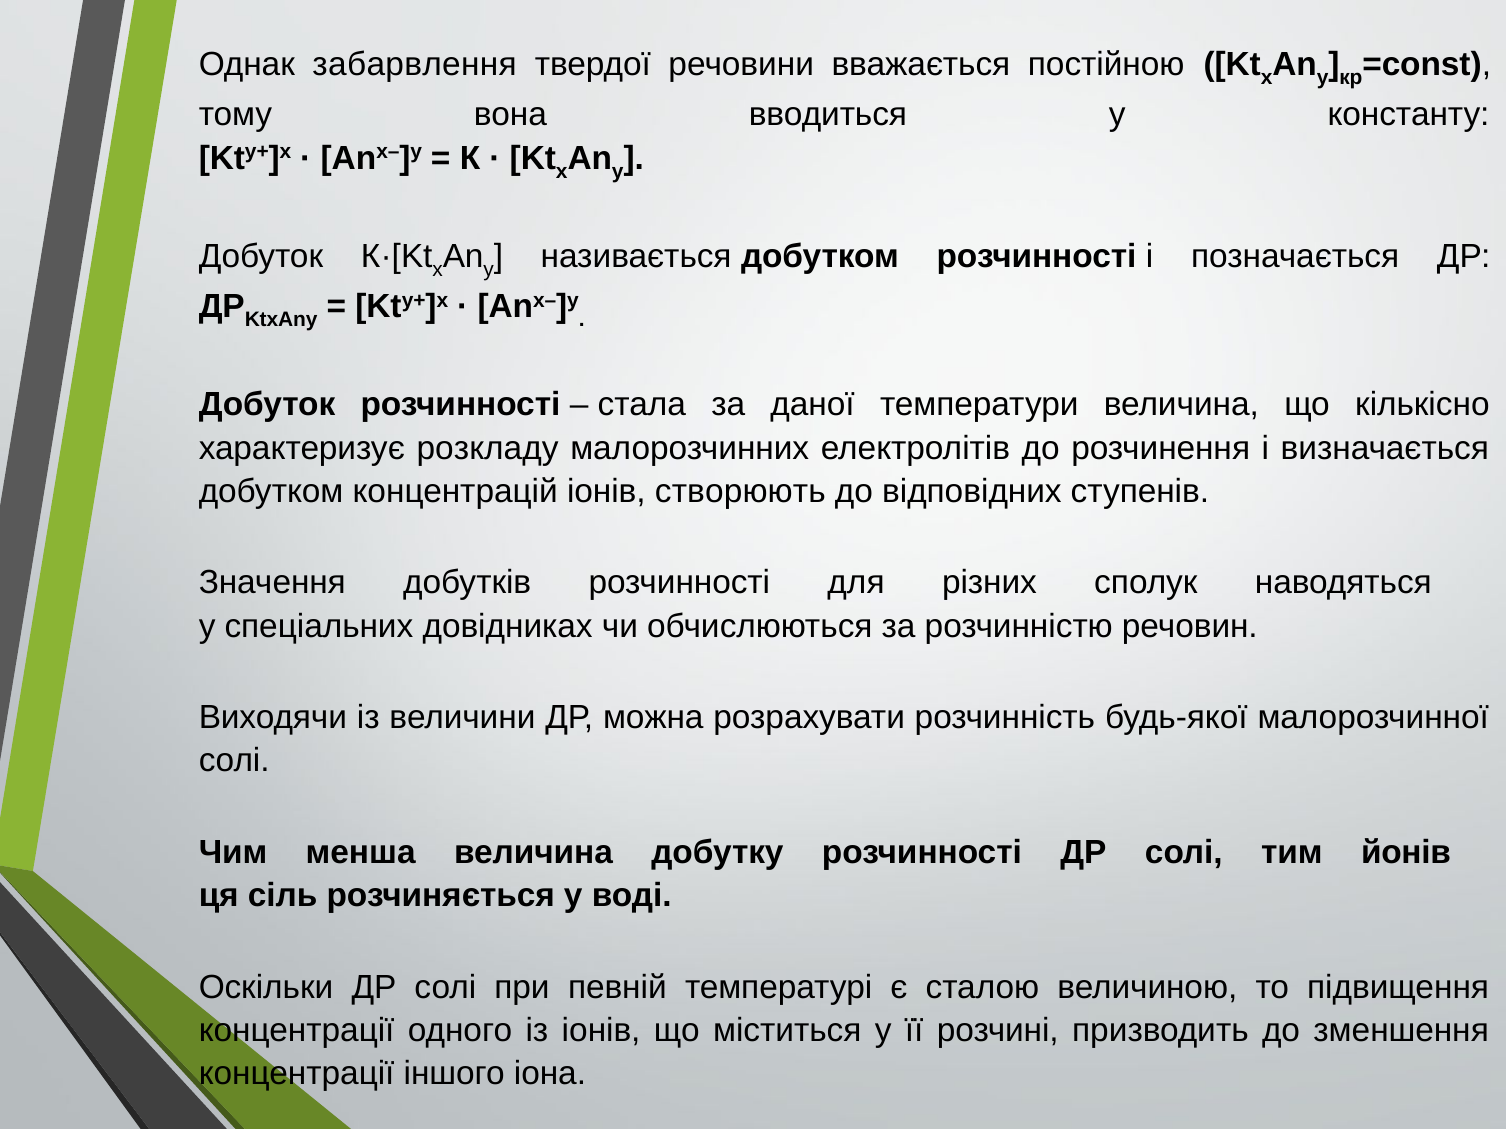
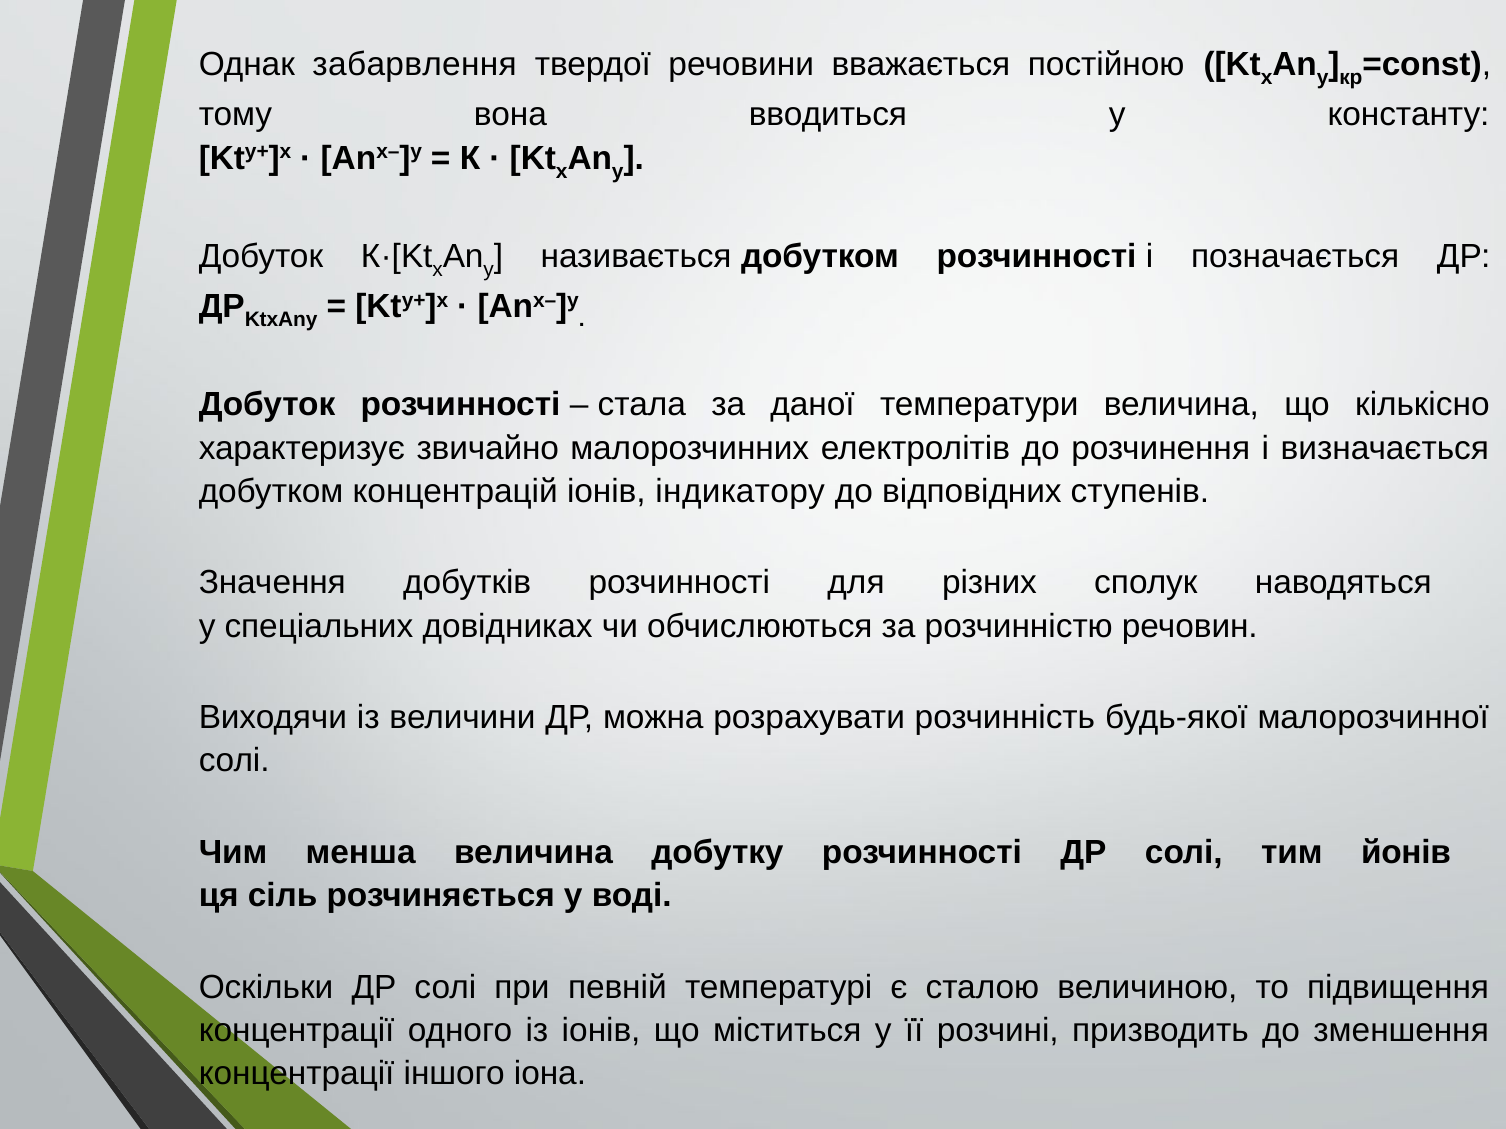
розкладу: розкладу -> звичайно
створюють: створюють -> індикатору
